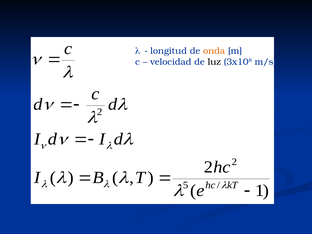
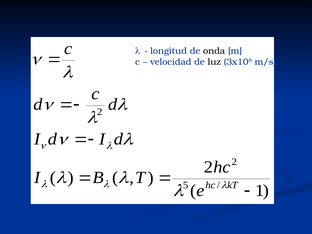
onda colour: orange -> black
